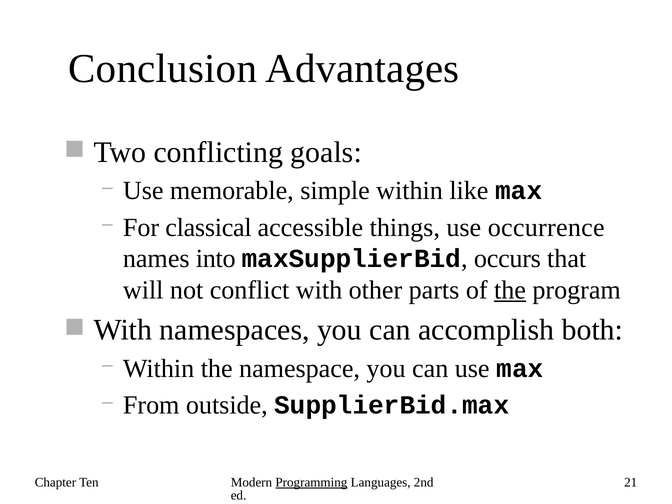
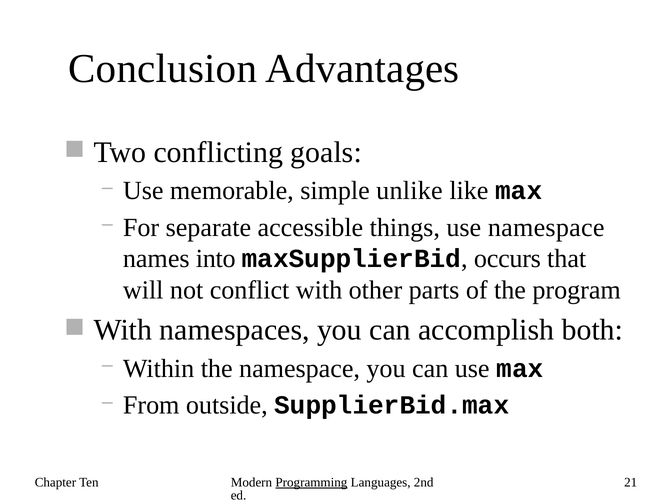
simple within: within -> unlike
classical: classical -> separate
use occurrence: occurrence -> namespace
the at (510, 290) underline: present -> none
